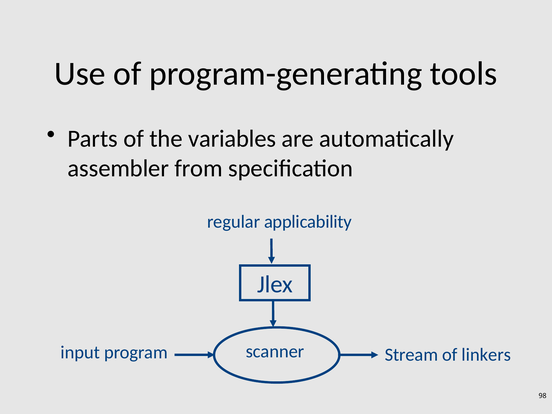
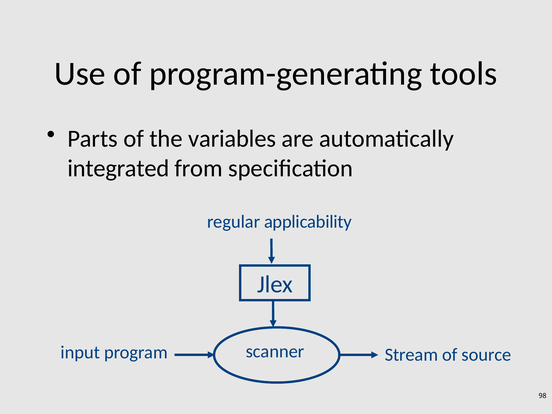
assembler: assembler -> integrated
linkers: linkers -> source
